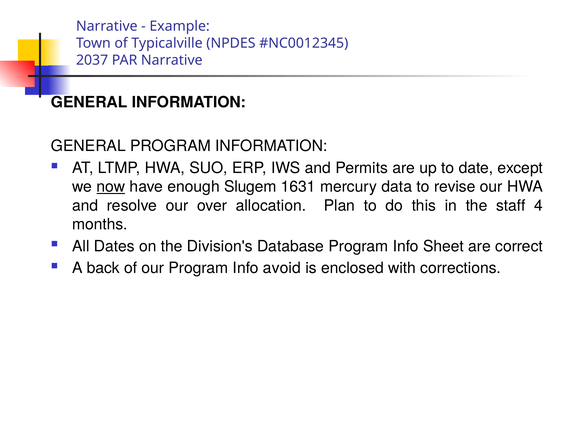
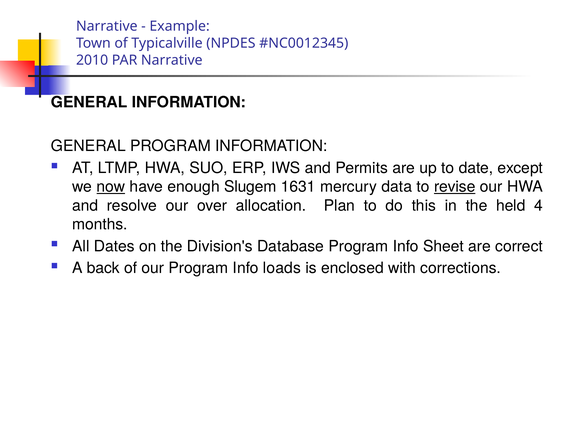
2037: 2037 -> 2010
revise underline: none -> present
staff: staff -> held
avoid: avoid -> loads
